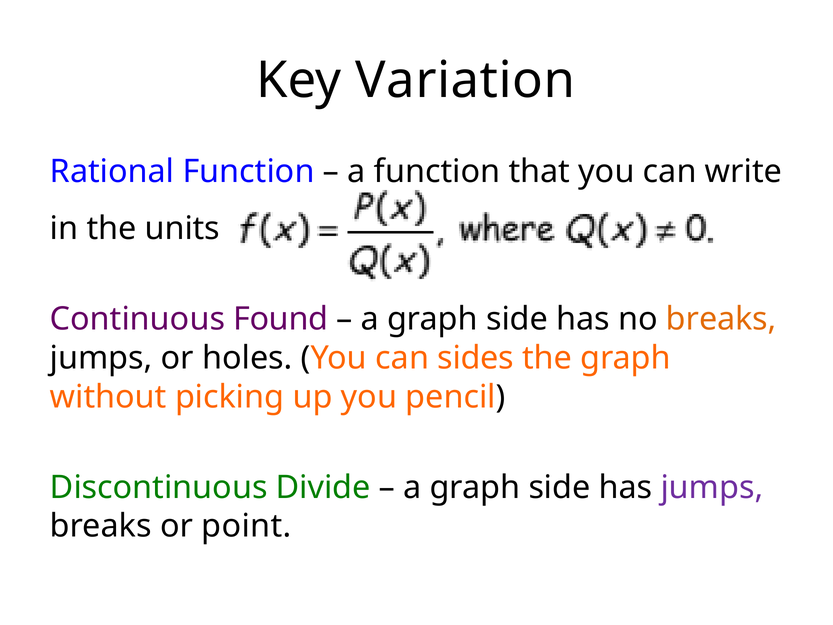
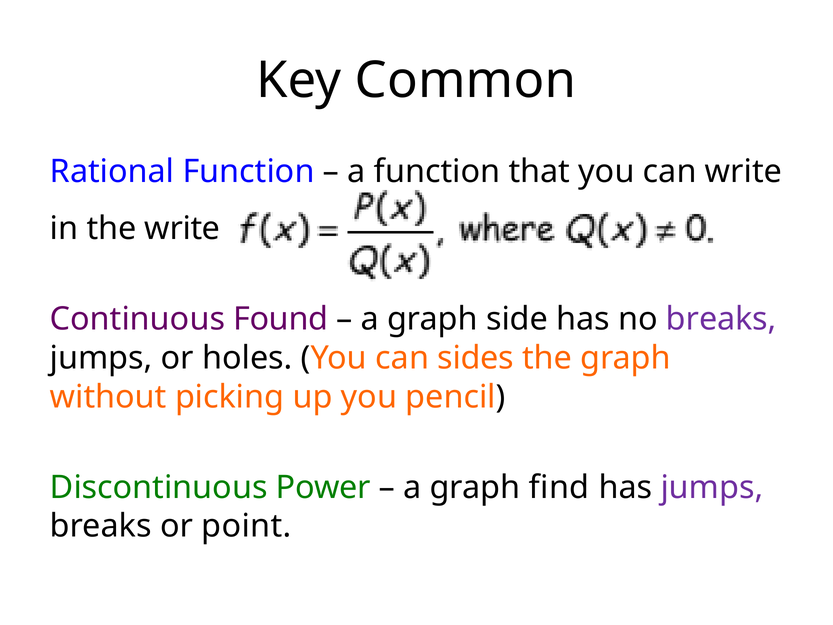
Variation: Variation -> Common
the units: units -> write
breaks at (721, 319) colour: orange -> purple
Divide: Divide -> Power
side at (559, 487): side -> find
